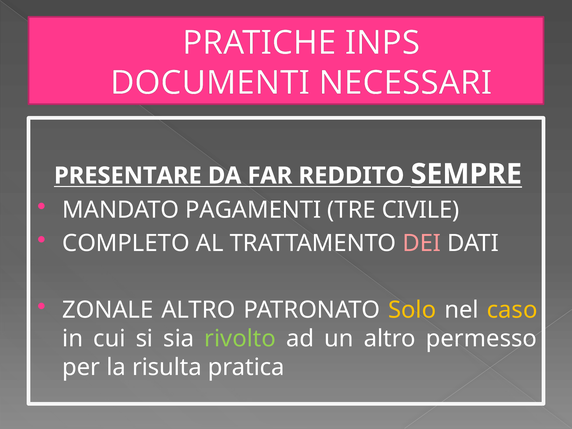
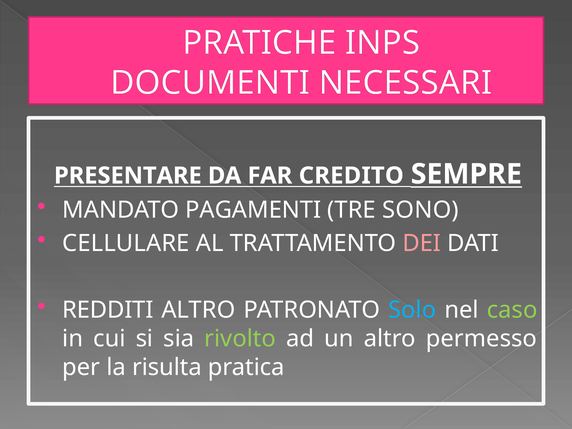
REDDITO: REDDITO -> CREDITO
CIVILE: CIVILE -> SONO
COMPLETO: COMPLETO -> CELLULARE
ZONALE: ZONALE -> REDDITI
Solo colour: yellow -> light blue
caso colour: yellow -> light green
